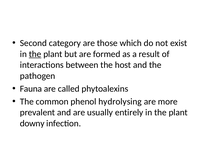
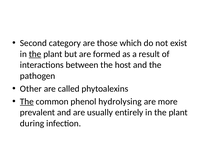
Fauna: Fauna -> Other
The at (27, 101) underline: none -> present
downy: downy -> during
